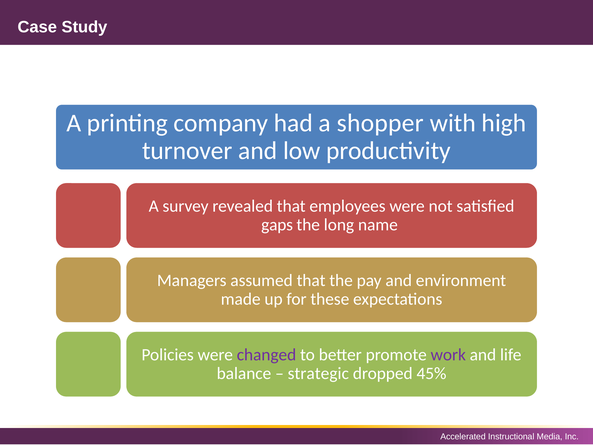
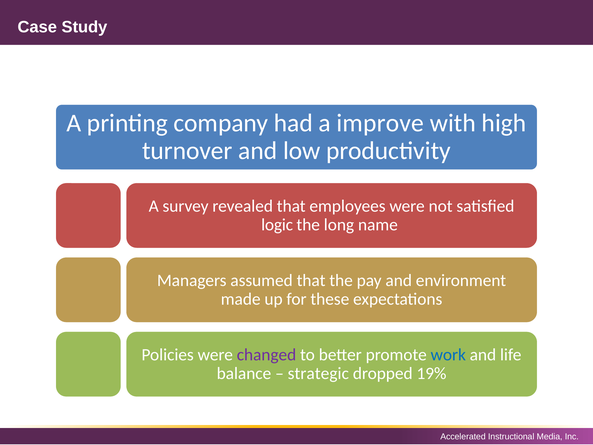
shopper: shopper -> improve
gaps: gaps -> logic
work colour: purple -> blue
45%: 45% -> 19%
